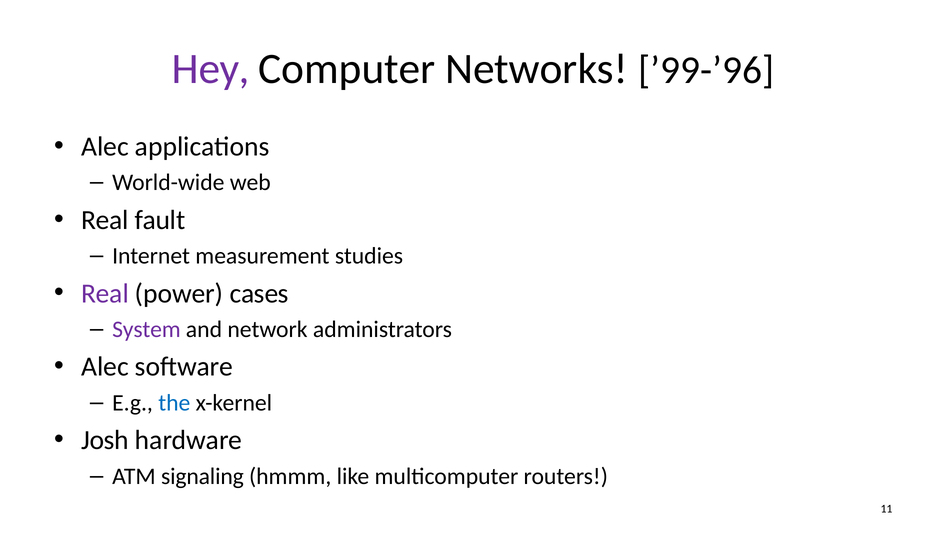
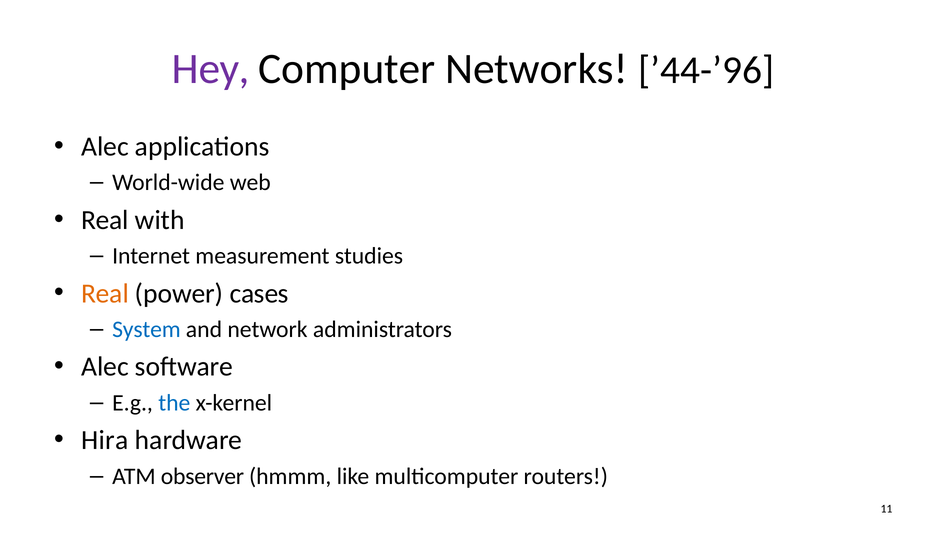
’99-’96: ’99-’96 -> ’44-’96
fault: fault -> with
Real at (105, 293) colour: purple -> orange
System colour: purple -> blue
Josh: Josh -> Hira
signaling: signaling -> observer
